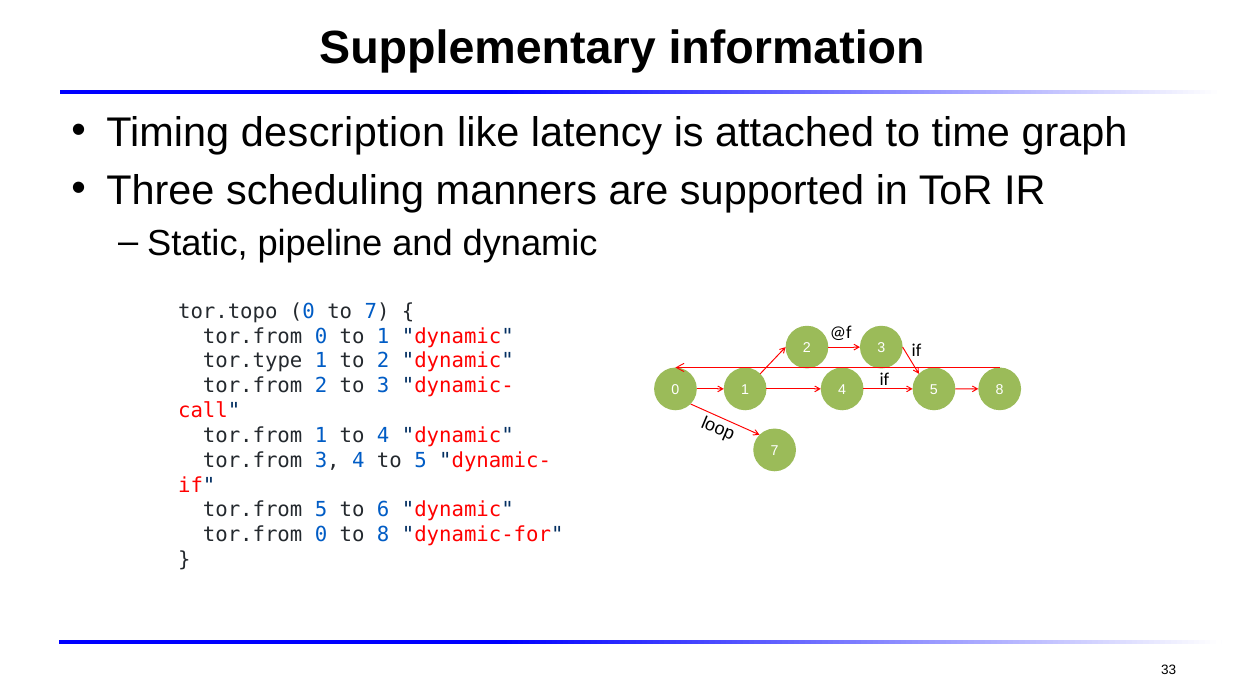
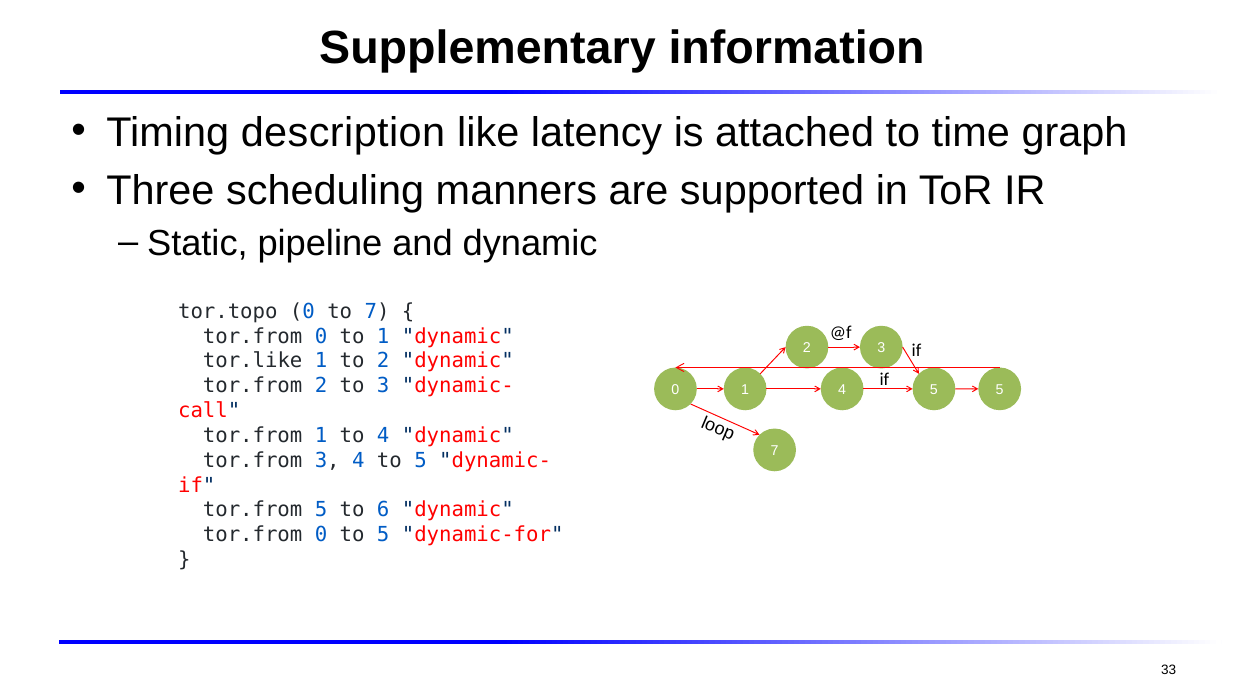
tor.type: tor.type -> tor.like
5 8: 8 -> 5
0 to 8: 8 -> 5
